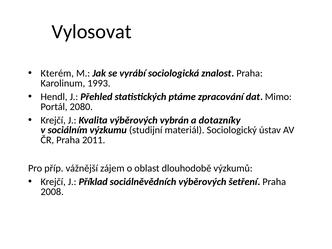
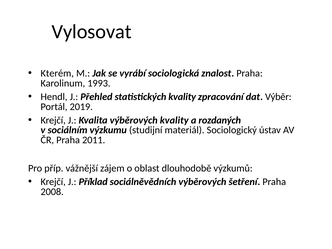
statistických ptáme: ptáme -> kvality
Mimo: Mimo -> Výběr
2080: 2080 -> 2019
výběrových vybrán: vybrán -> kvality
dotazníky: dotazníky -> rozdaných
